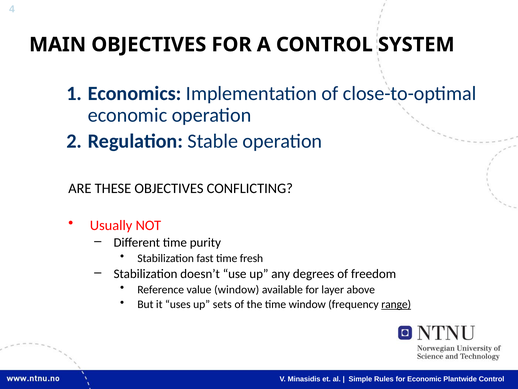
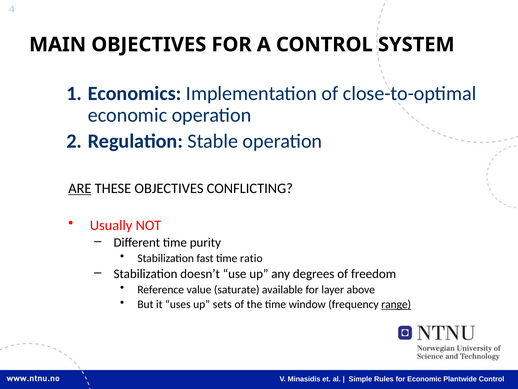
ARE underline: none -> present
fresh: fresh -> ratio
value window: window -> saturate
